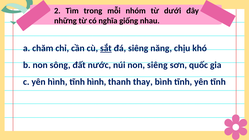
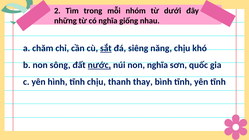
nước underline: none -> present
non siêng: siêng -> nghĩa
tĩnh hình: hình -> chịu
